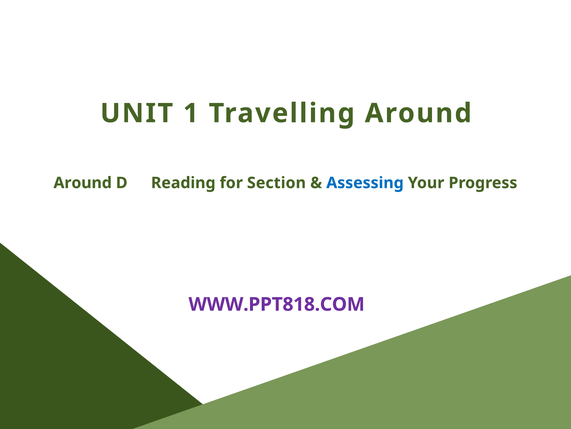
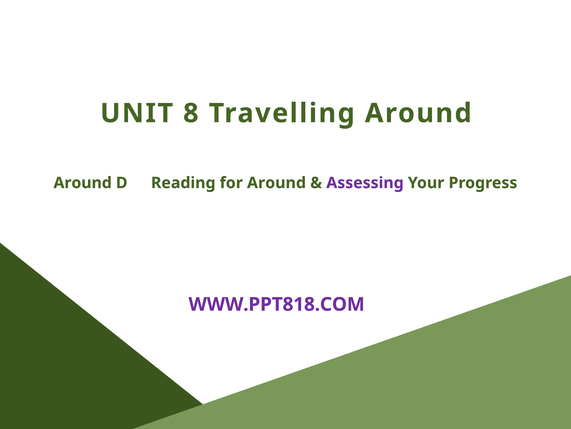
1: 1 -> 8
for Section: Section -> Around
Assessing colour: blue -> purple
